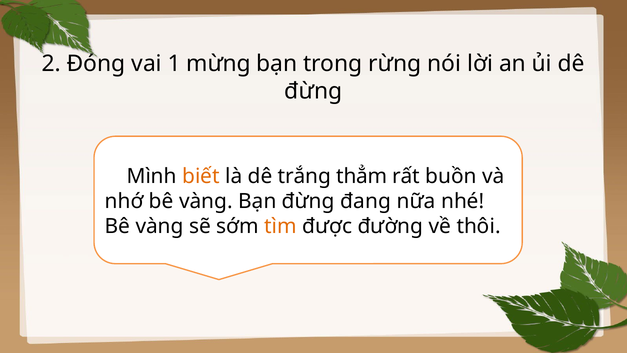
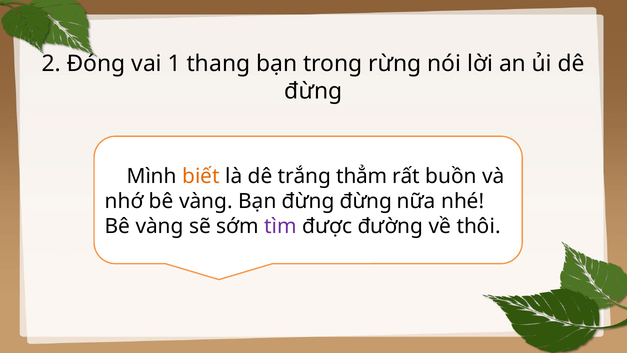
mừng: mừng -> thang
đừng đang: đang -> đừng
tìm colour: orange -> purple
